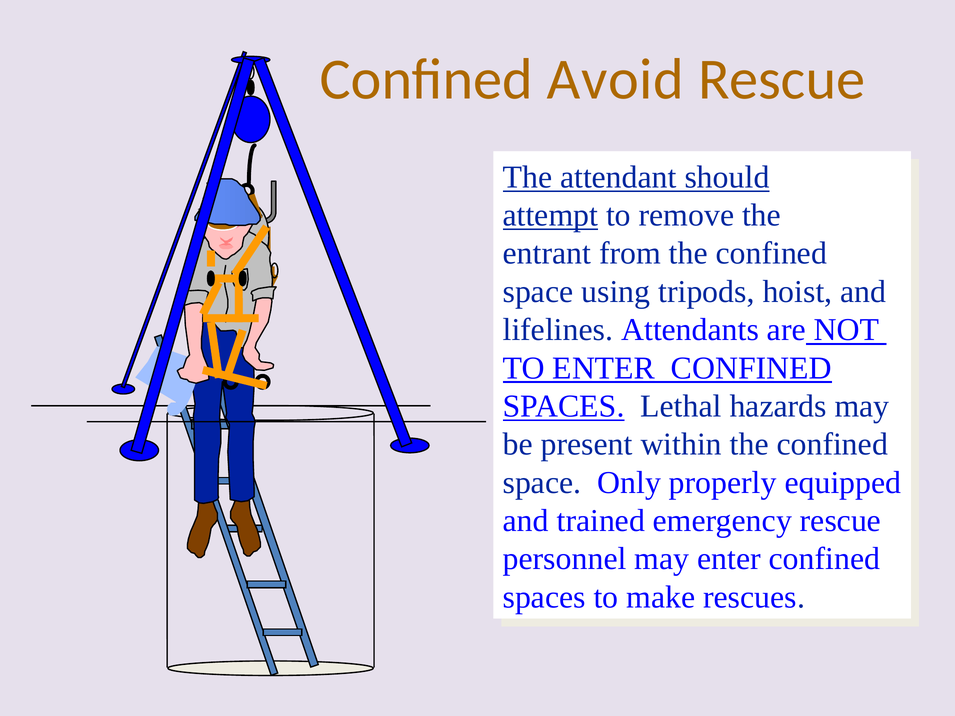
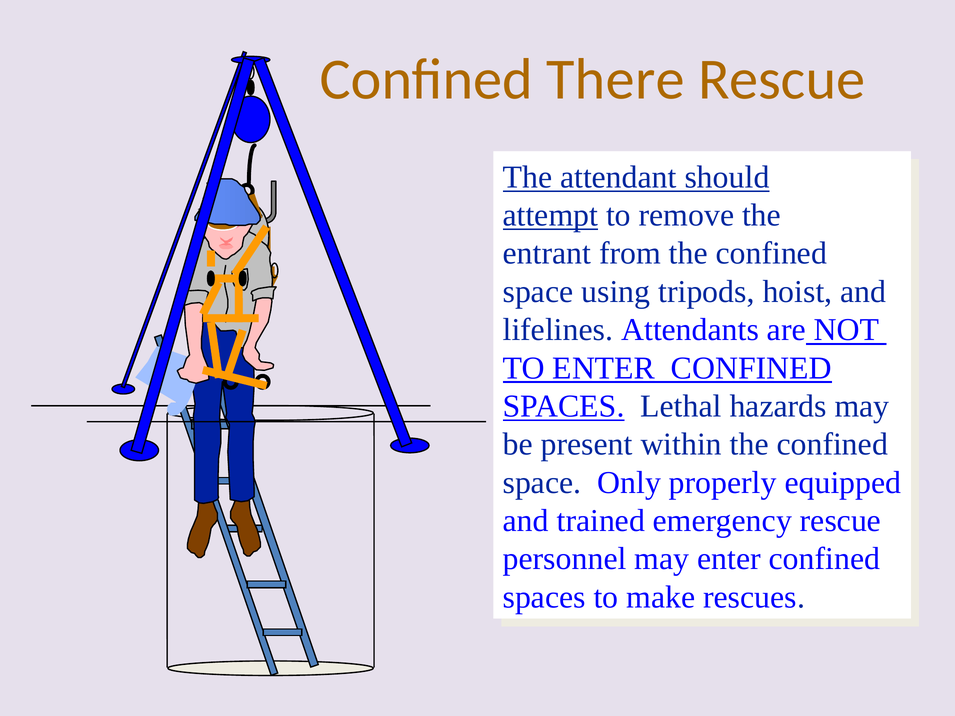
Avoid: Avoid -> There
